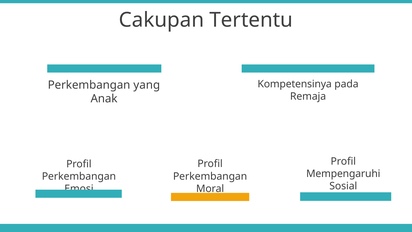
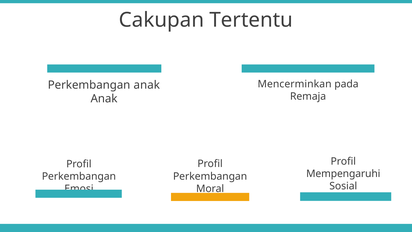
Kompetensinya: Kompetensinya -> Mencerminkan
Perkembangan yang: yang -> anak
